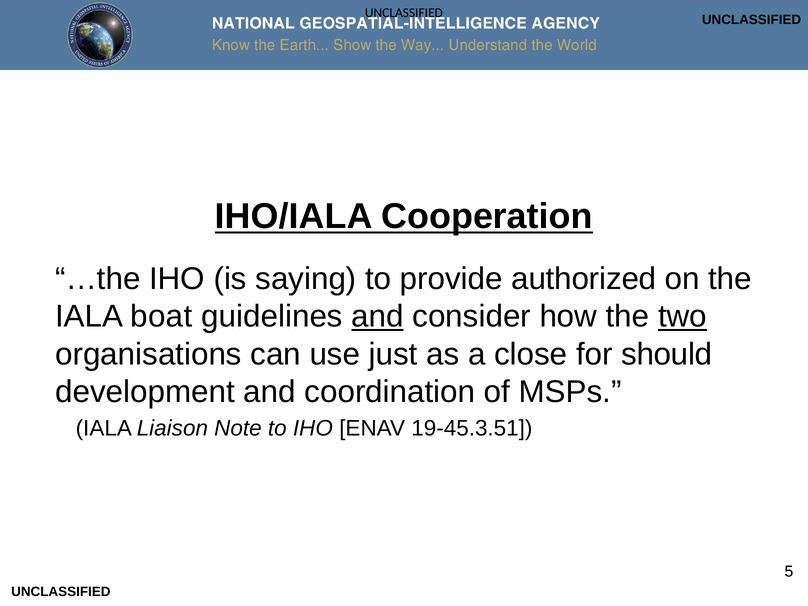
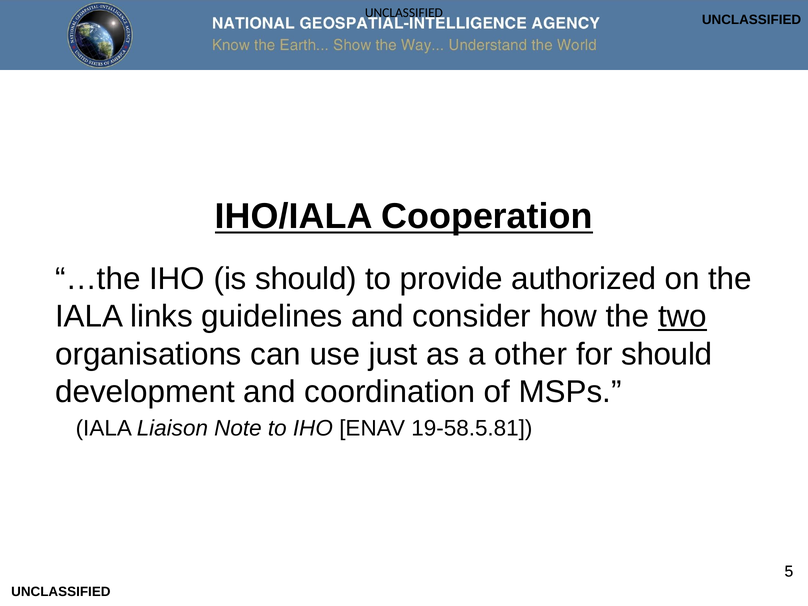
is saying: saying -> should
boat: boat -> links
and at (378, 317) underline: present -> none
close: close -> other
19-45.3.51: 19-45.3.51 -> 19-58.5.81
